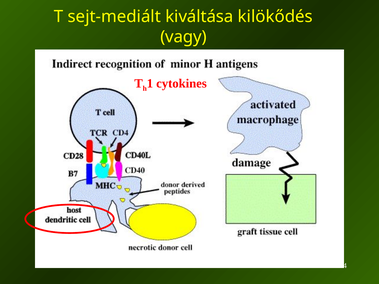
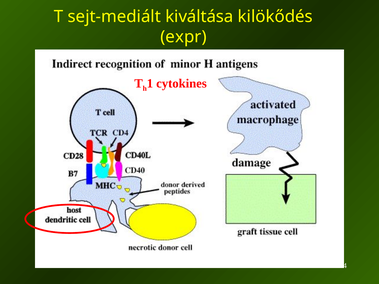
vagy: vagy -> expr
